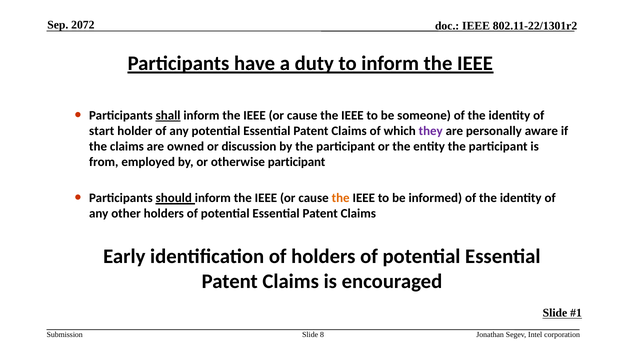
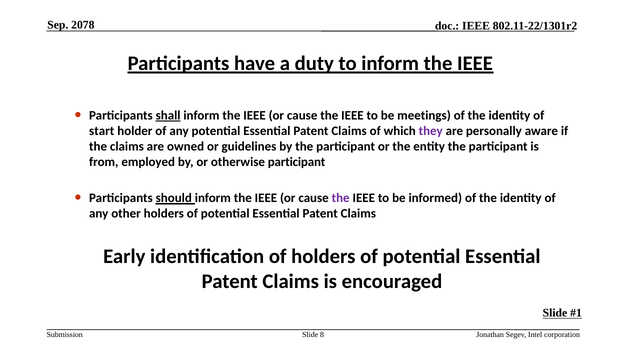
2072: 2072 -> 2078
someone: someone -> meetings
discussion: discussion -> guidelines
the at (341, 198) colour: orange -> purple
